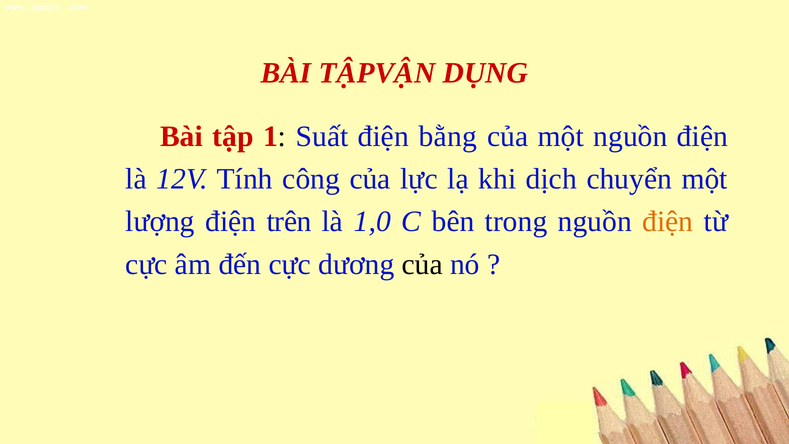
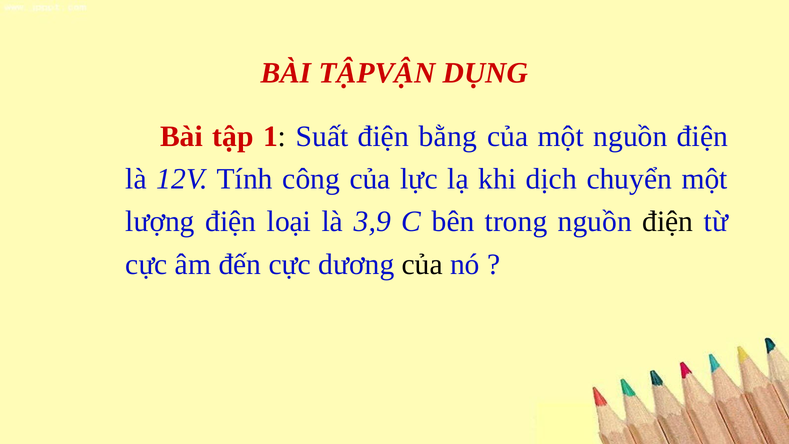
trên: trên -> loại
1,0: 1,0 -> 3,9
điện at (668, 222) colour: orange -> black
